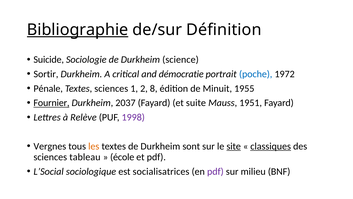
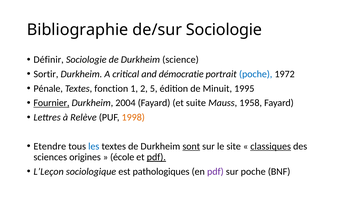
Bibliographie underline: present -> none
de/sur Définition: Définition -> Sociologie
Suicide: Suicide -> Définir
Textes sciences: sciences -> fonction
8: 8 -> 5
1955: 1955 -> 1995
2037: 2037 -> 2004
1951: 1951 -> 1958
1998 colour: purple -> orange
Vergnes: Vergnes -> Etendre
les colour: orange -> blue
sont underline: none -> present
site underline: present -> none
tableau: tableau -> origines
pdf at (156, 157) underline: none -> present
L’Social: L’Social -> L’Leçon
socialisatrices: socialisatrices -> pathologiques
sur milieu: milieu -> poche
